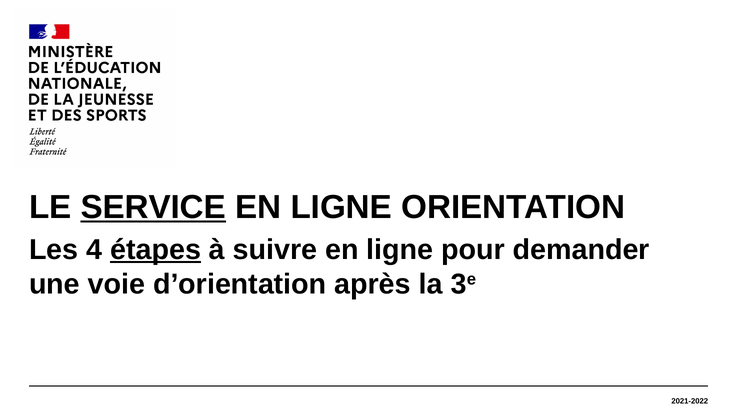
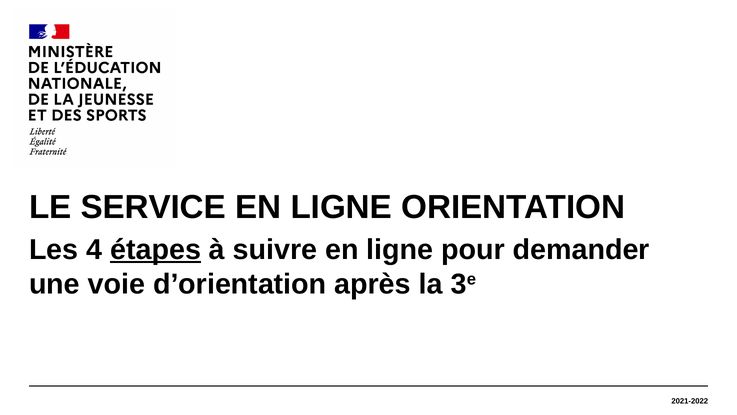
SERVICE underline: present -> none
